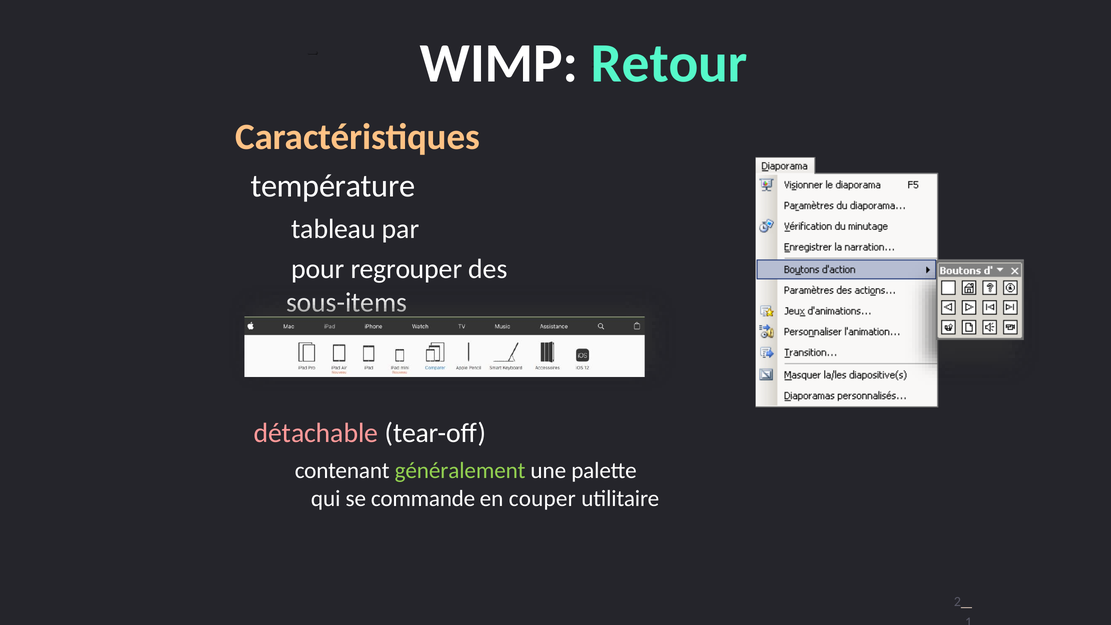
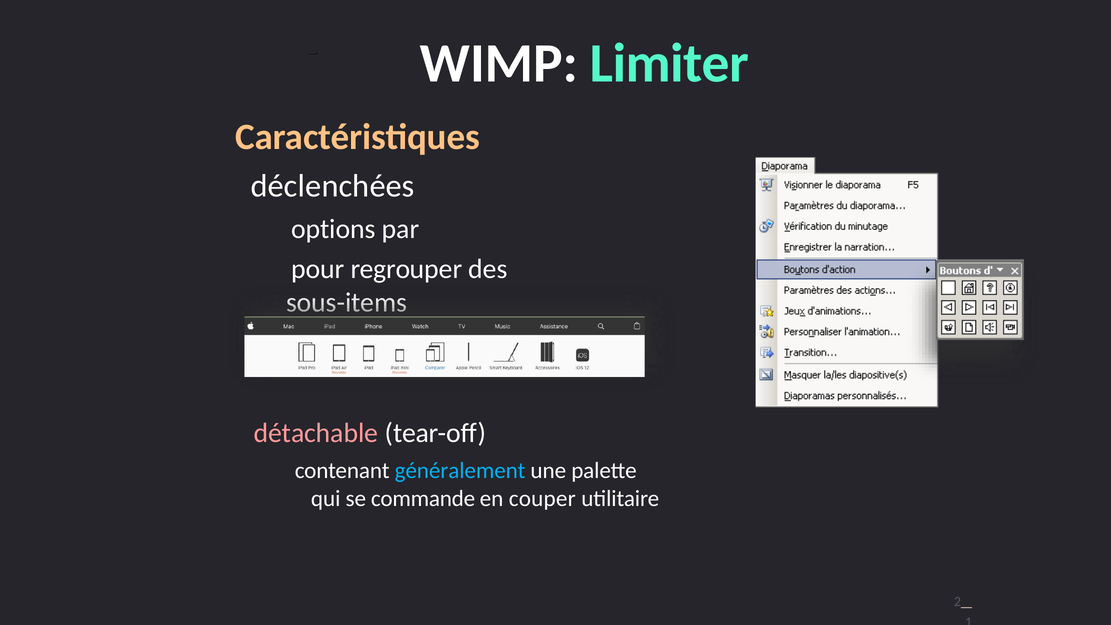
Retour: Retour -> Limiter
température: température -> déclenchées
tableau: tableau -> options
généralement colour: light green -> light blue
